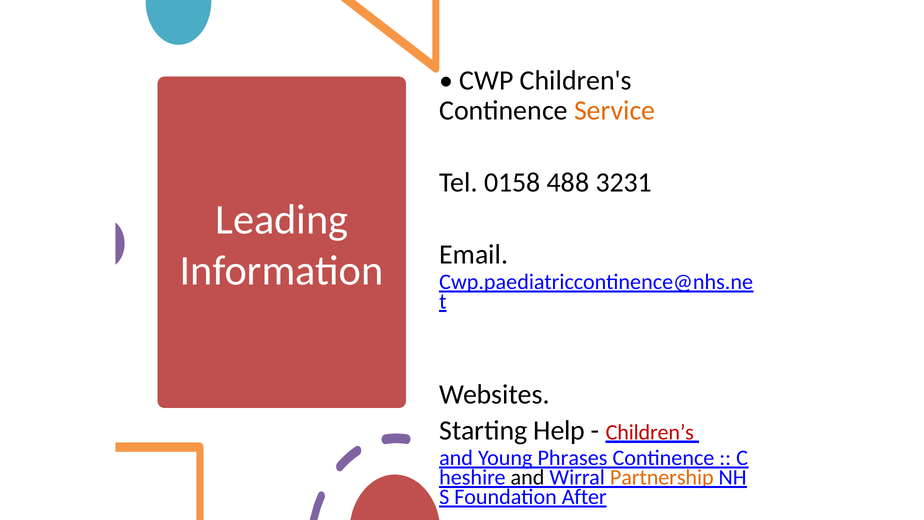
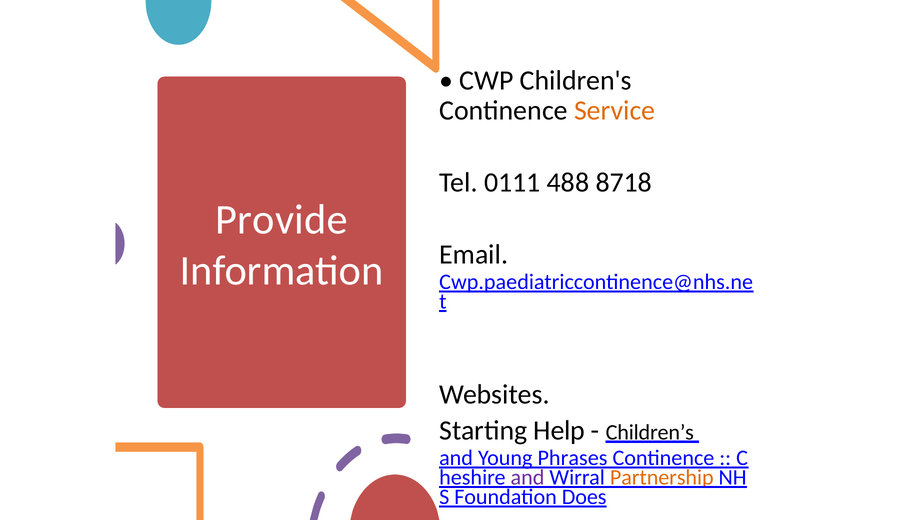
0158: 0158 -> 0111
3231: 3231 -> 8718
Leading: Leading -> Provide
Children’s colour: red -> black
and at (528, 477) colour: black -> purple
After: After -> Does
